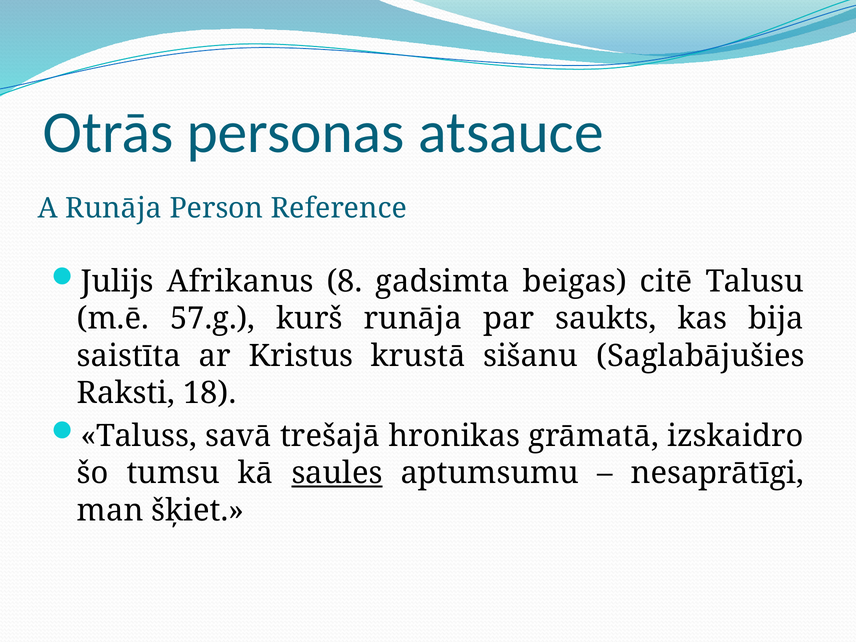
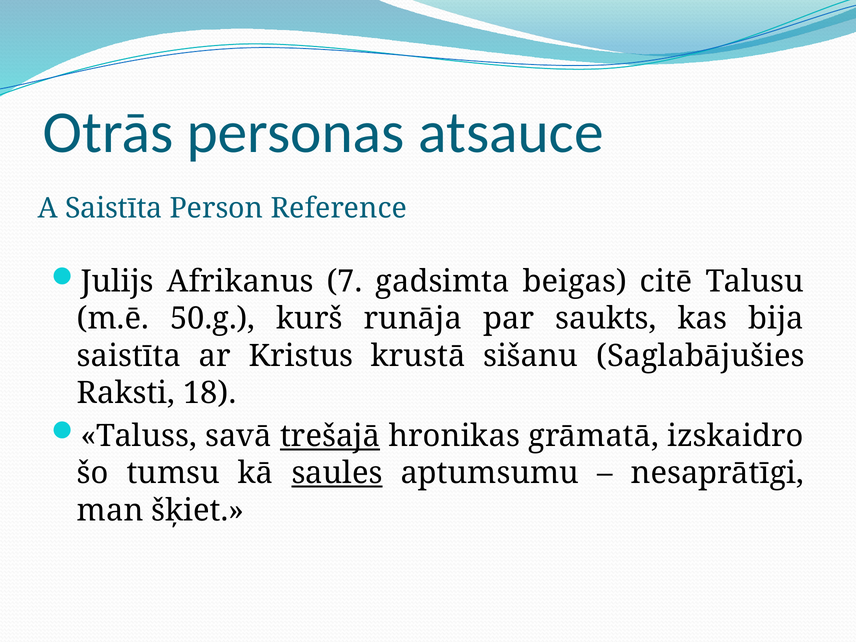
A Runāja: Runāja -> Saistīta
8: 8 -> 7
57.g: 57.g -> 50.g
trešajā underline: none -> present
